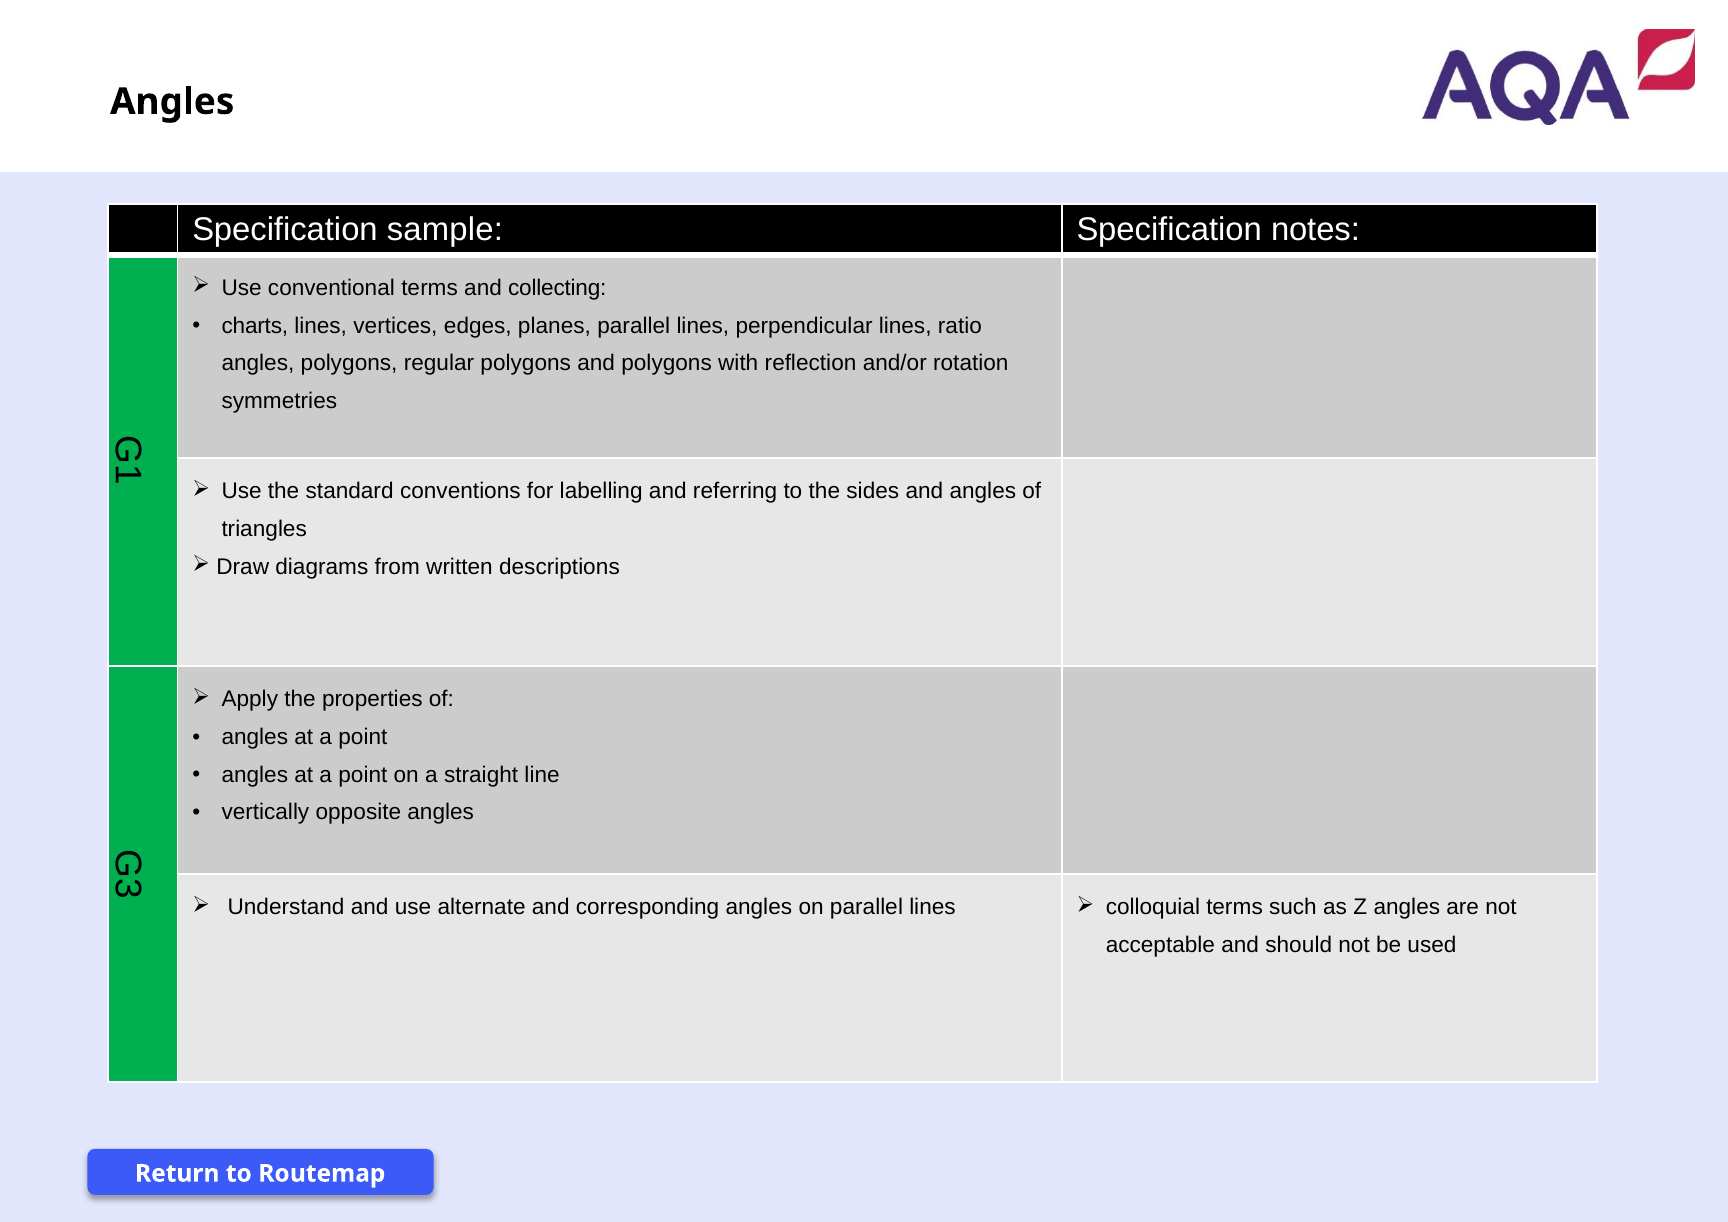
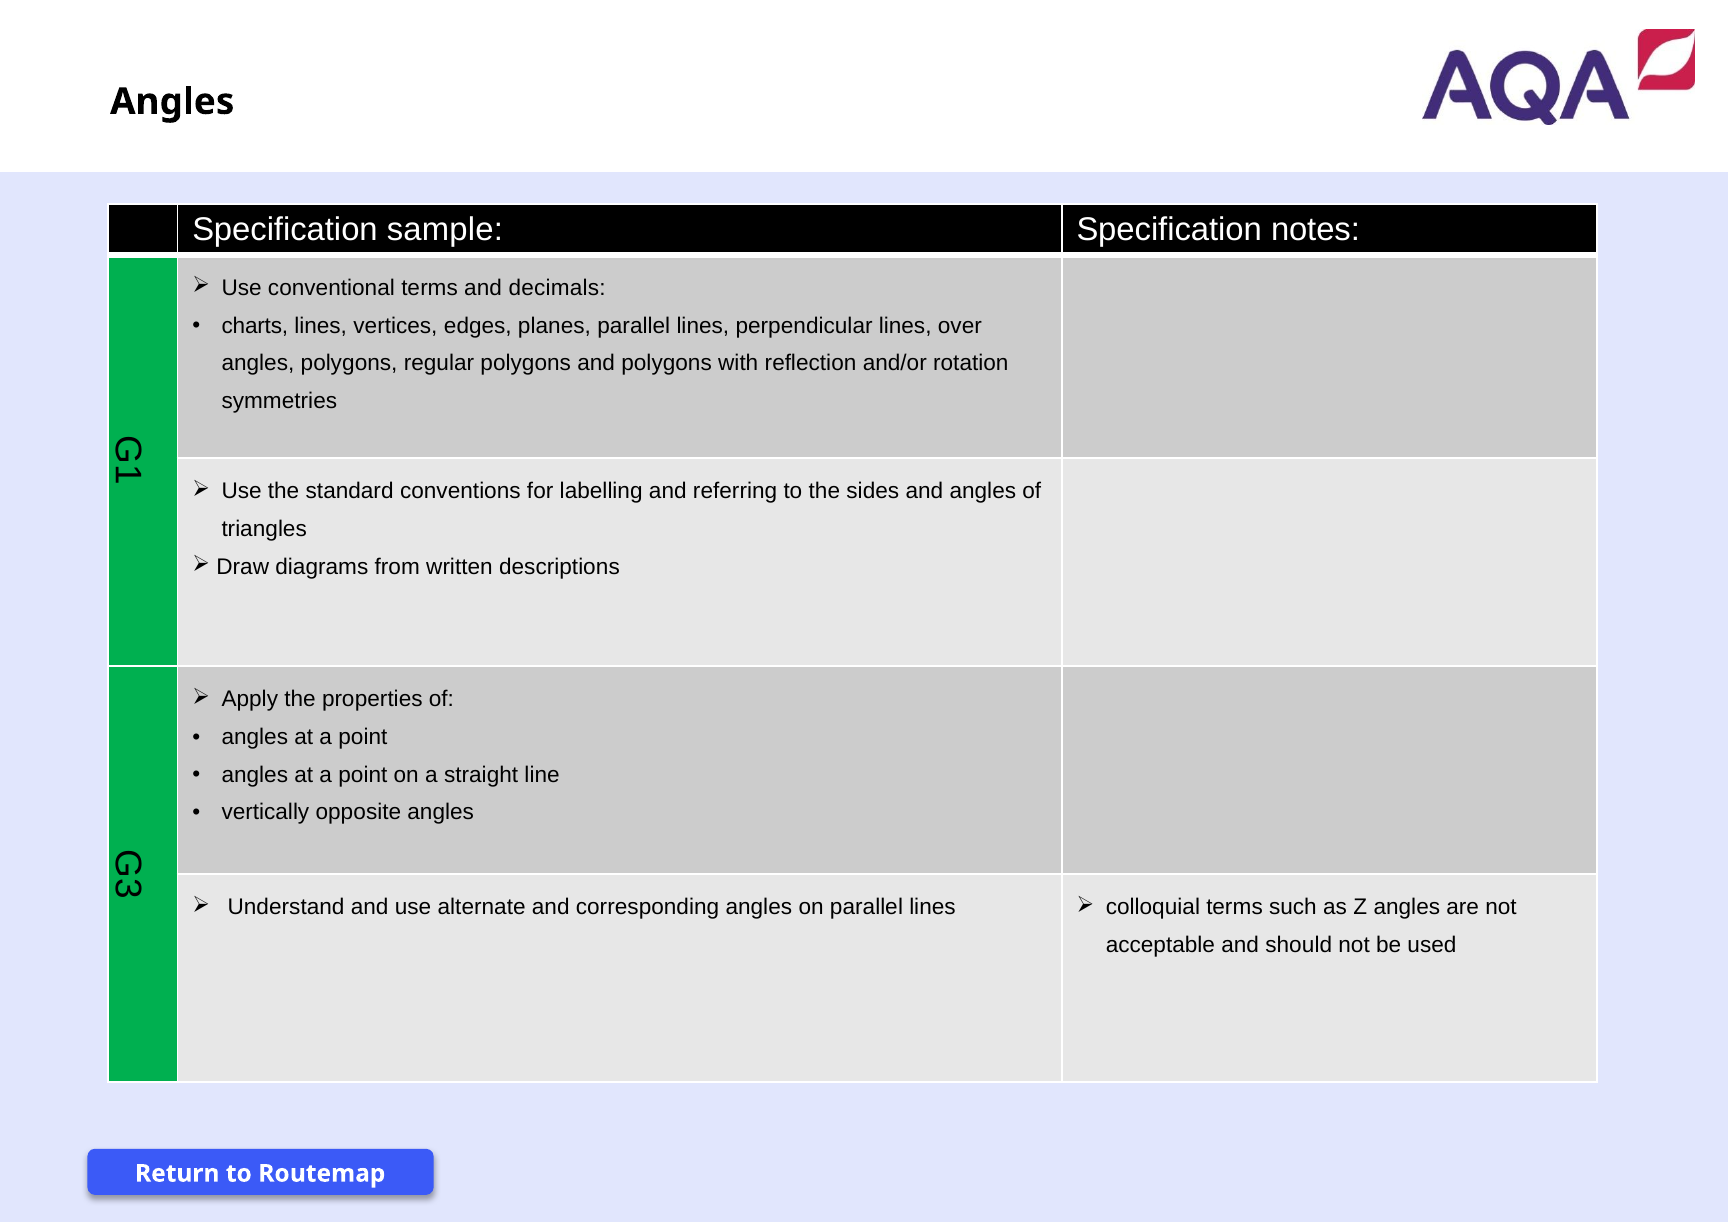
collecting: collecting -> decimals
ratio: ratio -> over
